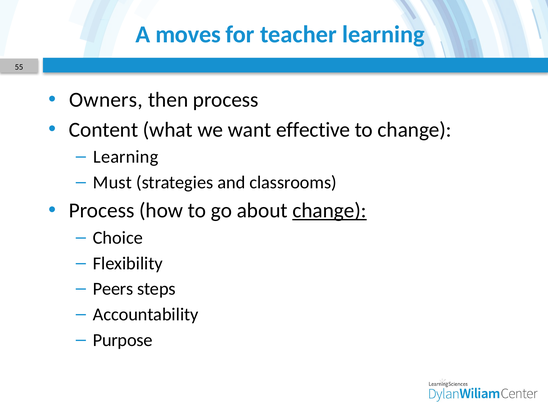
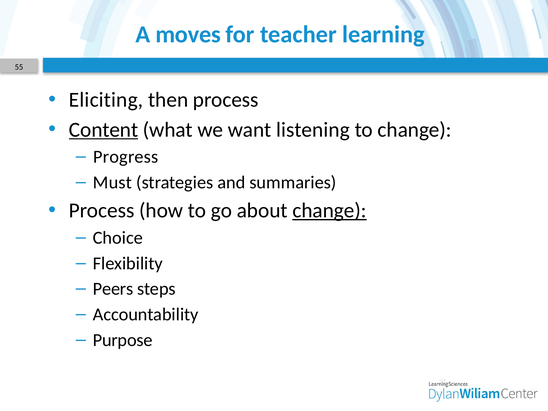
Owners: Owners -> Eliciting
Content underline: none -> present
effective: effective -> listening
Learning at (126, 157): Learning -> Progress
classrooms: classrooms -> summaries
